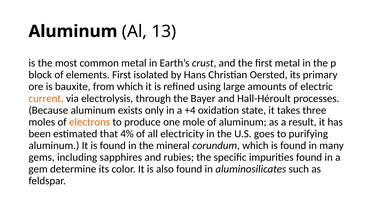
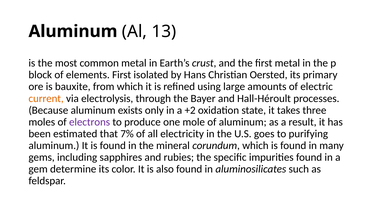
+4: +4 -> +2
electrons colour: orange -> purple
4%: 4% -> 7%
